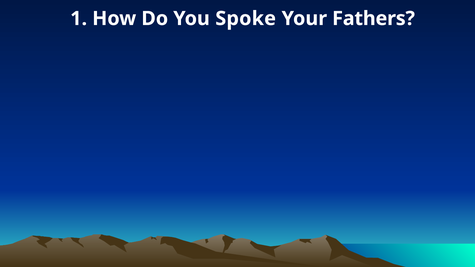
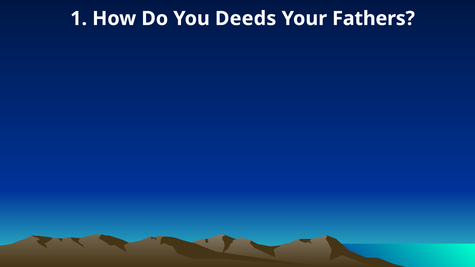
Spoke: Spoke -> Deeds
